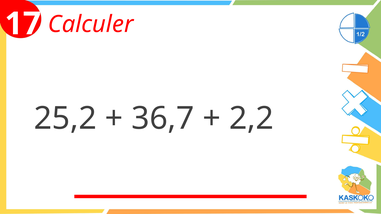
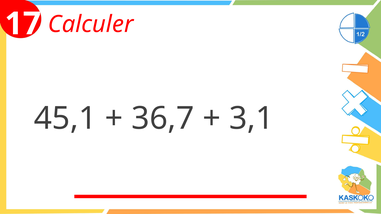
25,2: 25,2 -> 45,1
2,2: 2,2 -> 3,1
